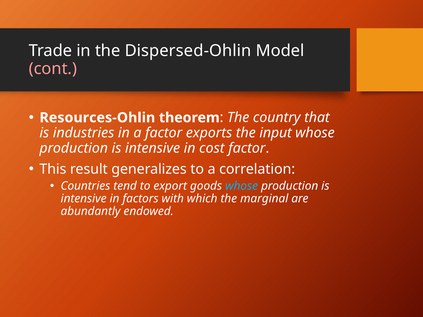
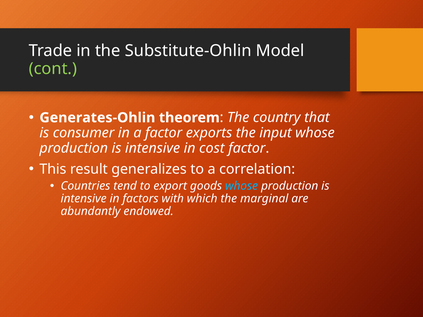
Dispersed-Ohlin: Dispersed-Ohlin -> Substitute-Ohlin
cont colour: pink -> light green
Resources-Ohlin: Resources-Ohlin -> Generates-Ohlin
industries: industries -> consumer
